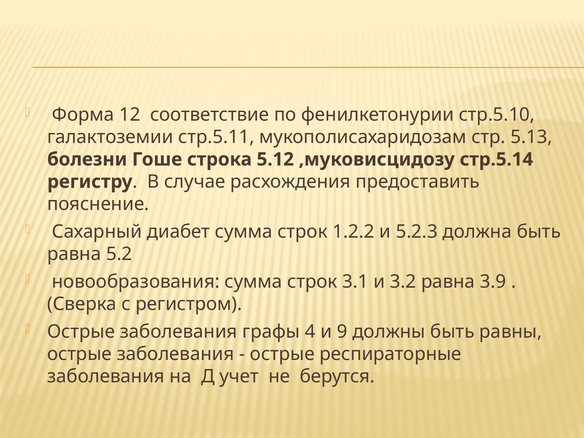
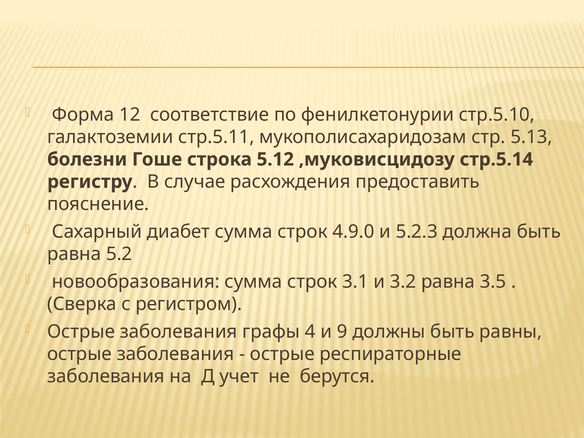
1.2.2: 1.2.2 -> 4.9.0
3.9: 3.9 -> 3.5
